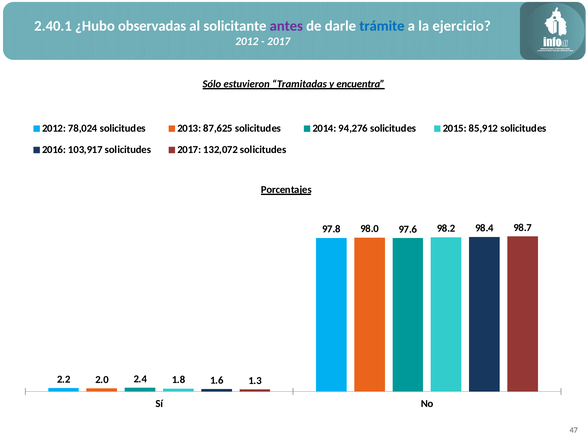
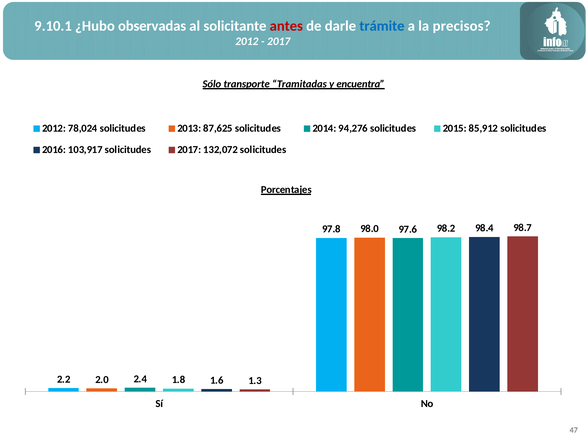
2.40.1: 2.40.1 -> 9.10.1
antes colour: purple -> red
ejercicio: ejercicio -> precisos
estuvieron: estuvieron -> transporte
